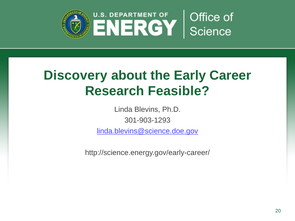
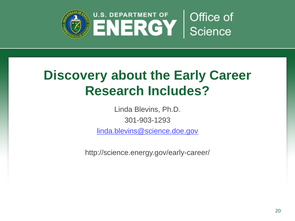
Feasible: Feasible -> Includes
